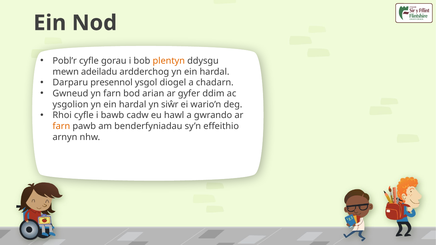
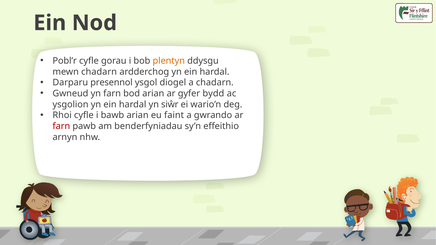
mewn adeiladu: adeiladu -> chadarn
ddim: ddim -> bydd
bawb cadw: cadw -> arian
hawl: hawl -> faint
farn at (61, 126) colour: orange -> red
